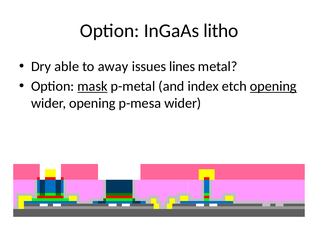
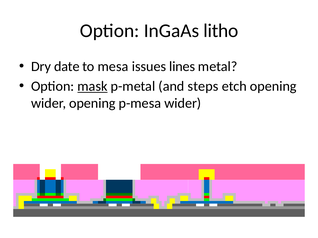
able: able -> date
away: away -> mesa
index: index -> steps
opening at (273, 87) underline: present -> none
